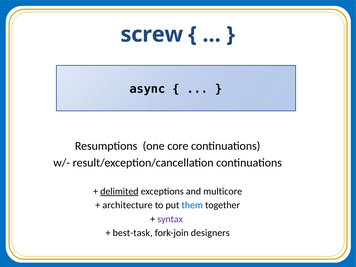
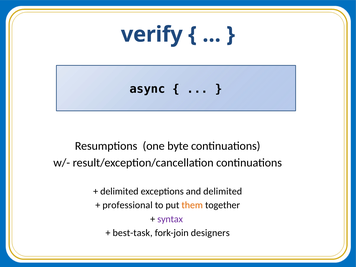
screw: screw -> verify
core: core -> byte
delimited at (119, 191) underline: present -> none
and multicore: multicore -> delimited
architecture: architecture -> professional
them colour: blue -> orange
